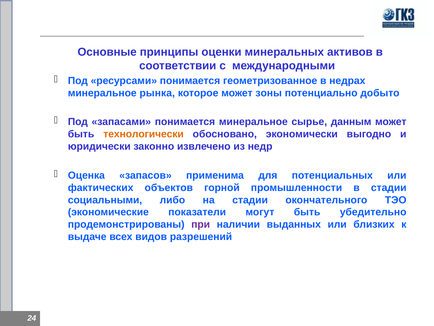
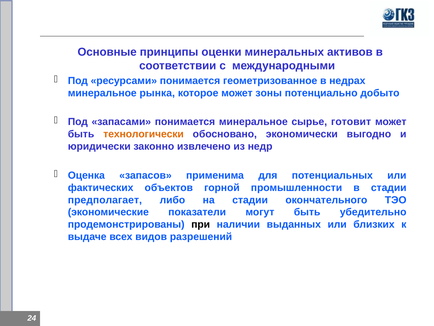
данным: данным -> готовит
социальными: социальными -> предполагает
при colour: purple -> black
